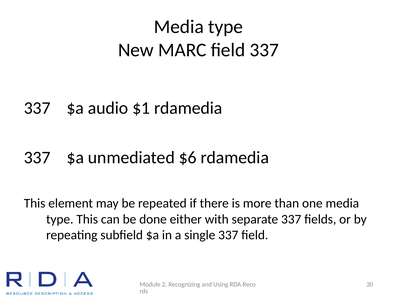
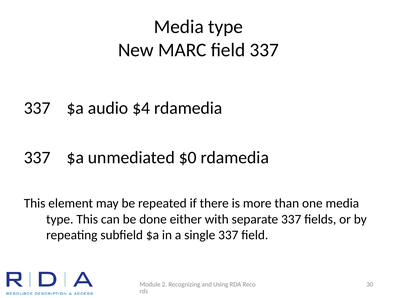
$1: $1 -> $4
$6: $6 -> $0
